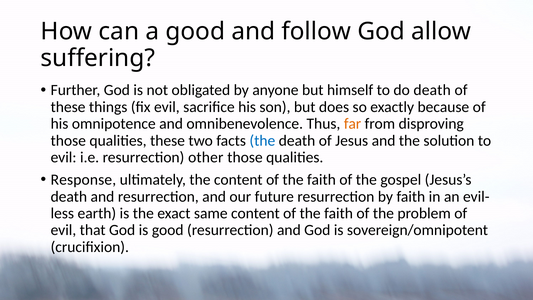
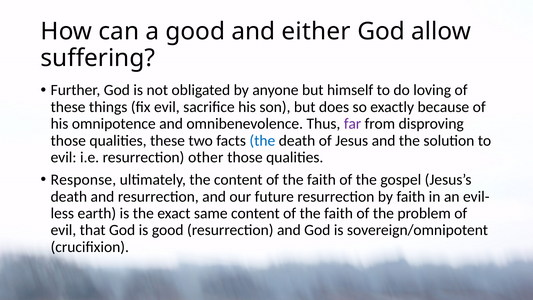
follow: follow -> either
do death: death -> loving
far colour: orange -> purple
